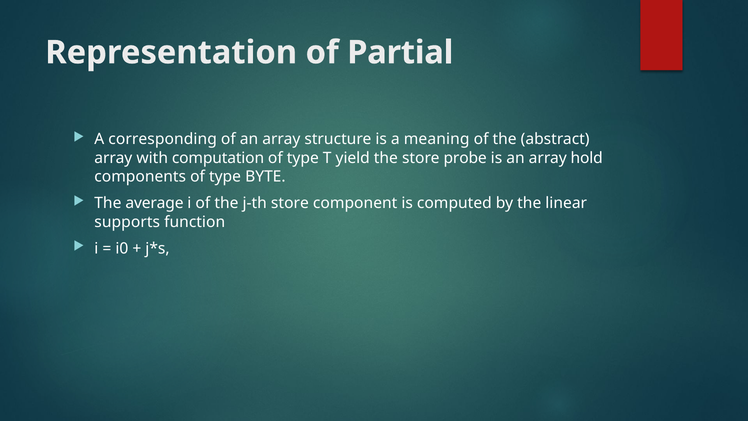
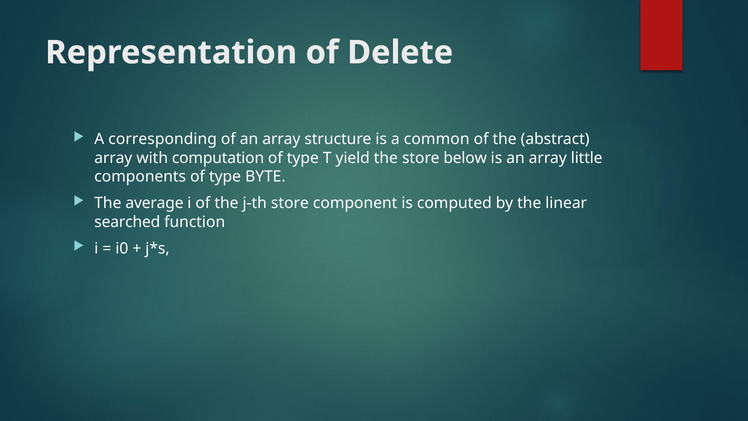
Partial: Partial -> Delete
meaning: meaning -> common
probe: probe -> below
hold: hold -> little
supports: supports -> searched
